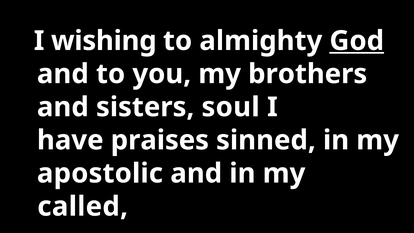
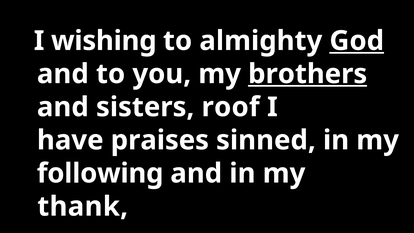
brothers underline: none -> present
soul: soul -> roof
apostolic: apostolic -> following
called: called -> thank
